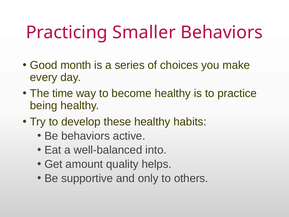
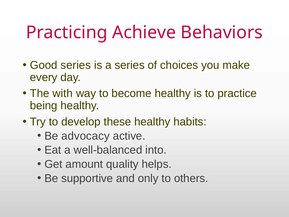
Smaller: Smaller -> Achieve
Good month: month -> series
time: time -> with
Be behaviors: behaviors -> advocacy
